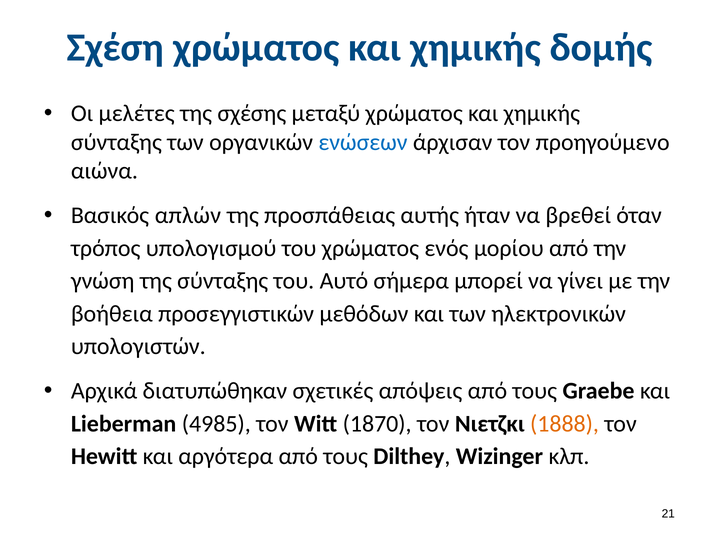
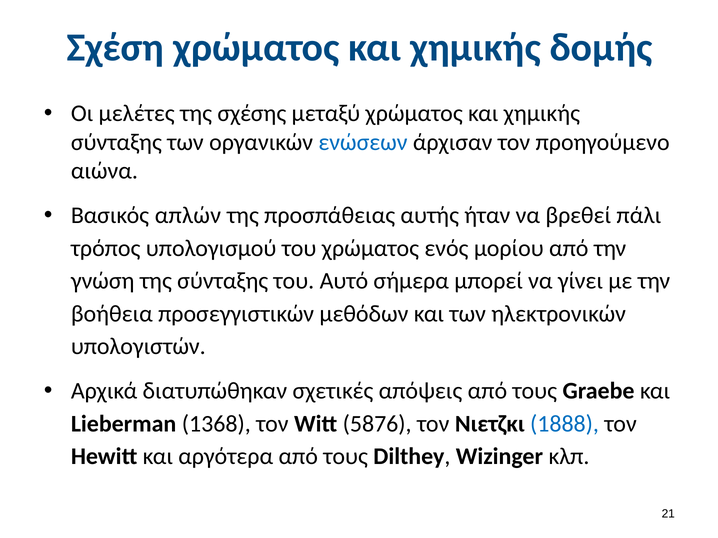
όταν: όταν -> πάλι
4985: 4985 -> 1368
1870: 1870 -> 5876
1888 colour: orange -> blue
